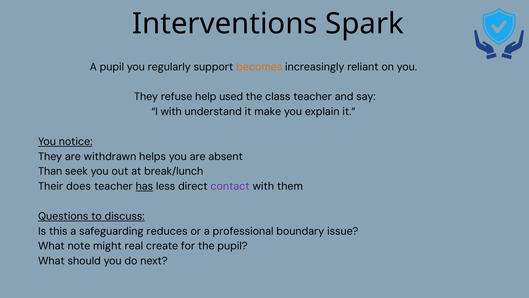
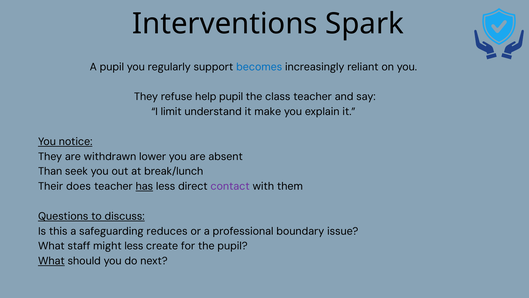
becomes colour: orange -> blue
help used: used -> pupil
I with: with -> limit
helps: helps -> lower
note: note -> staff
might real: real -> less
What at (51, 261) underline: none -> present
